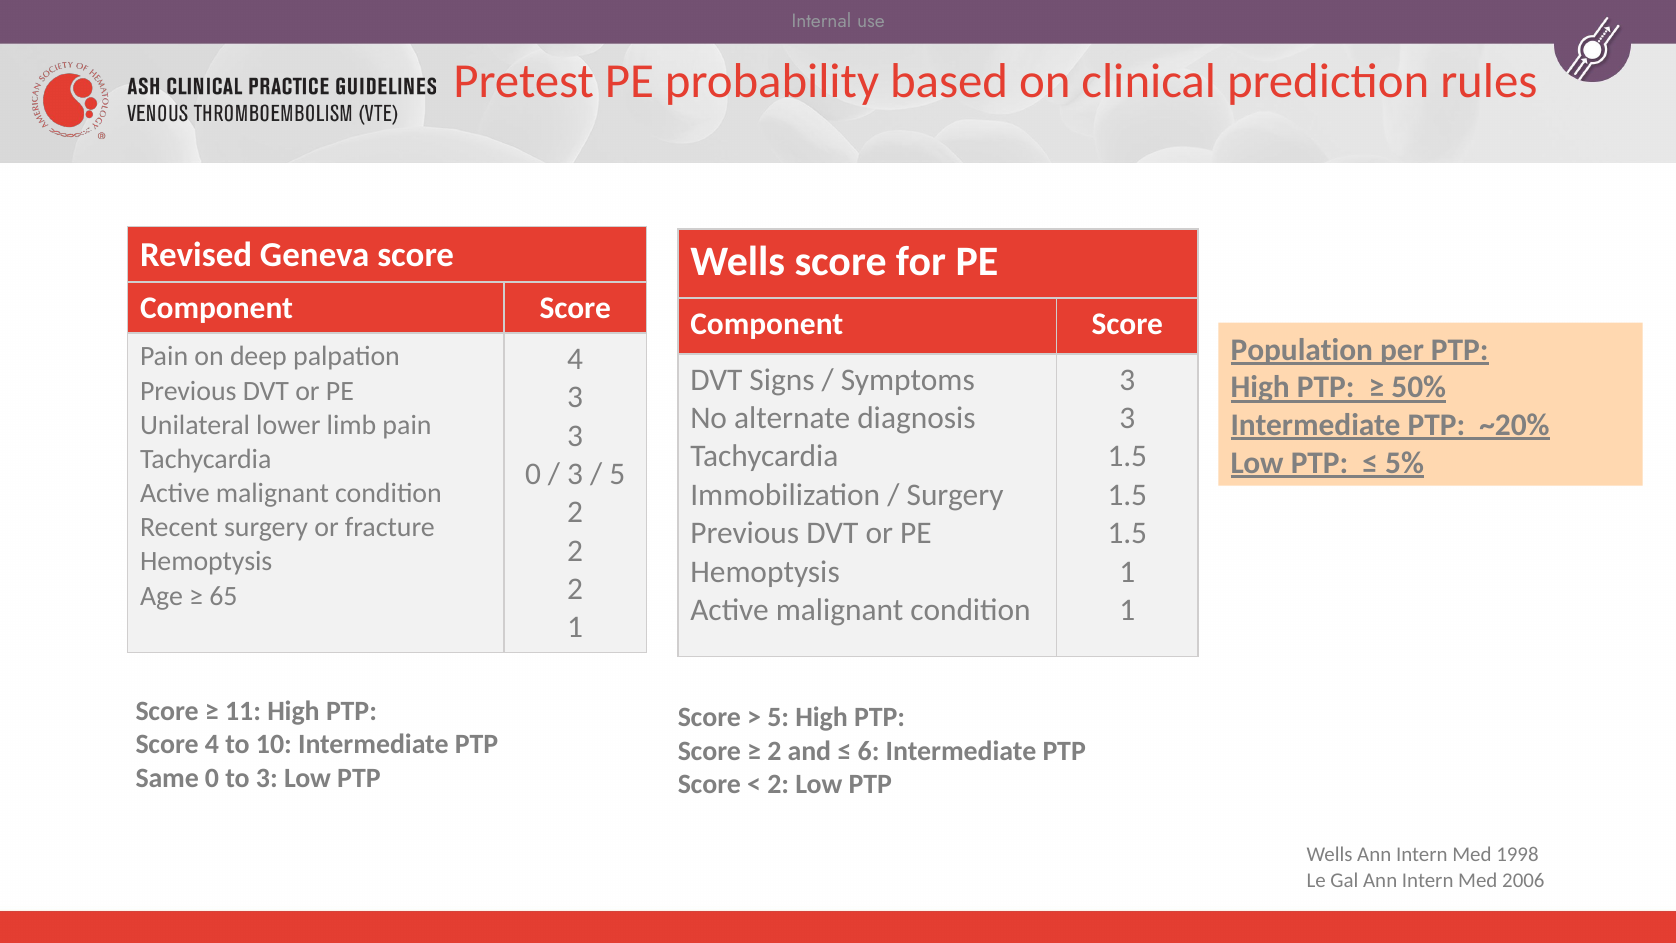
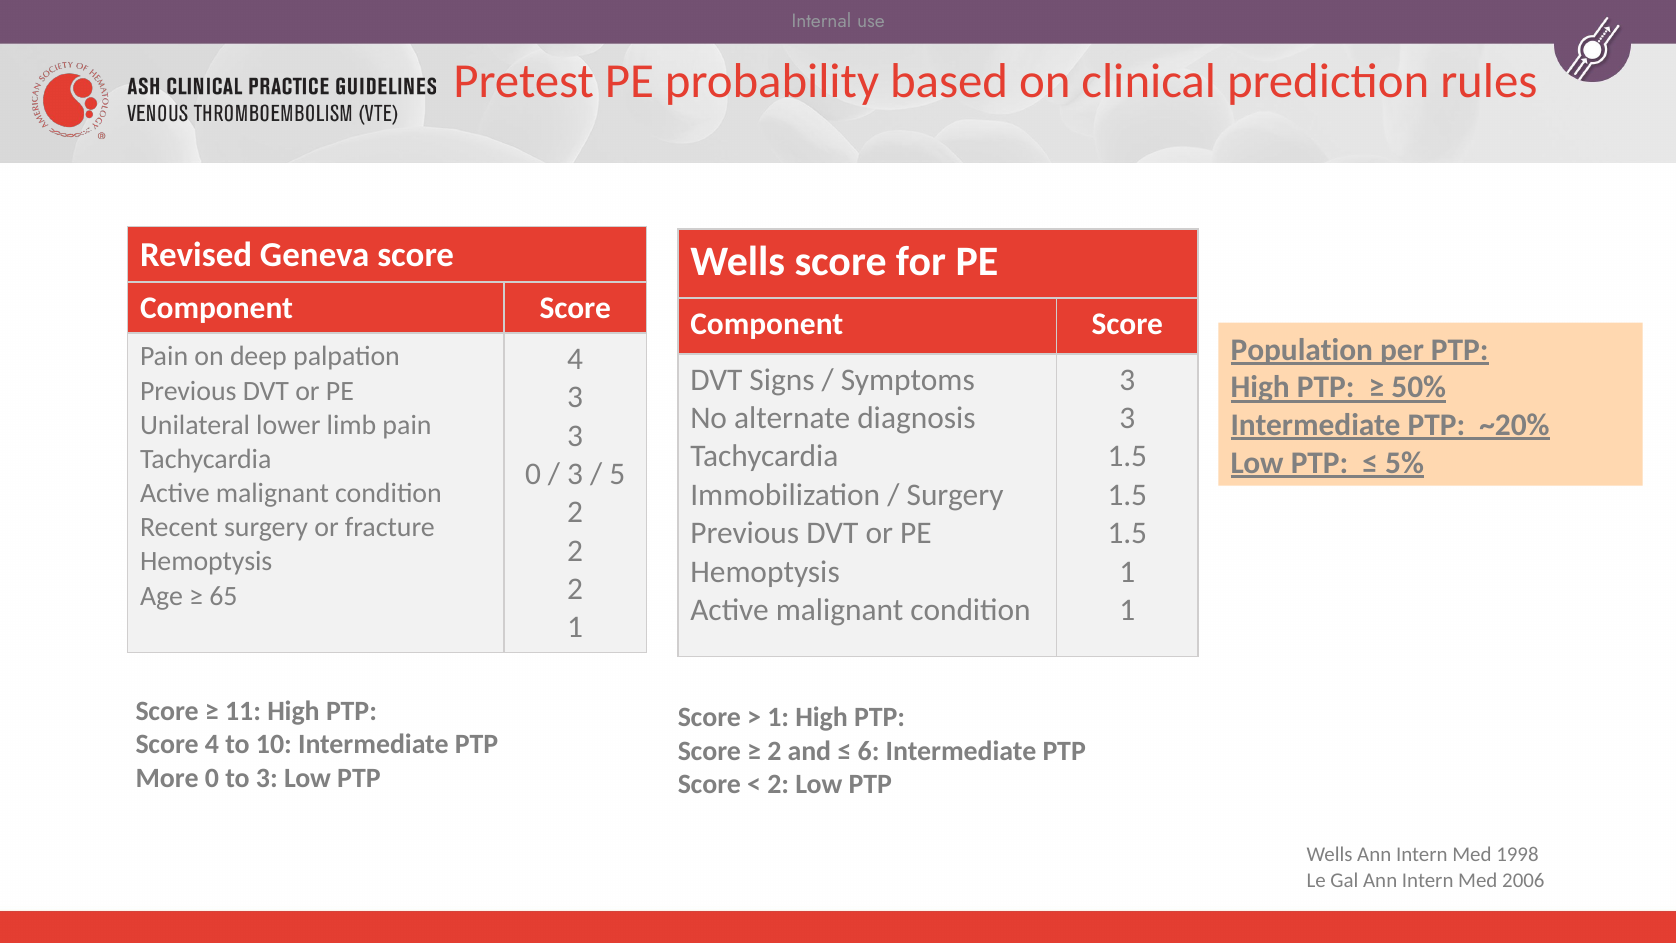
5 at (778, 717): 5 -> 1
Same: Same -> More
